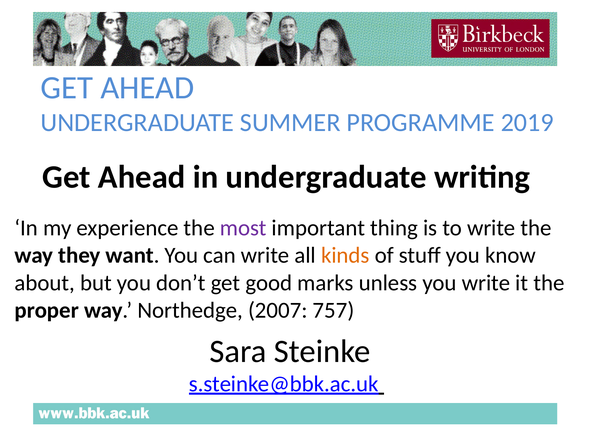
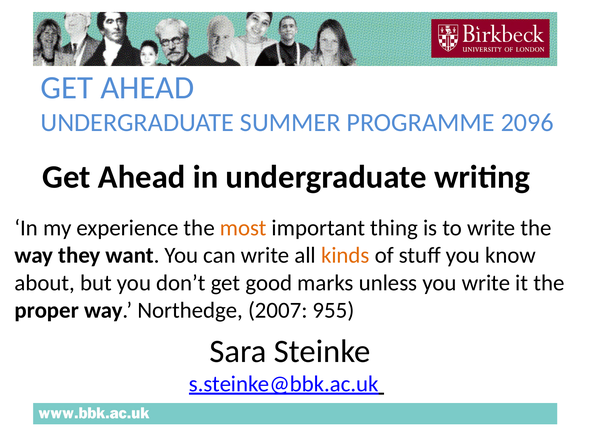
2019: 2019 -> 2096
most colour: purple -> orange
757: 757 -> 955
